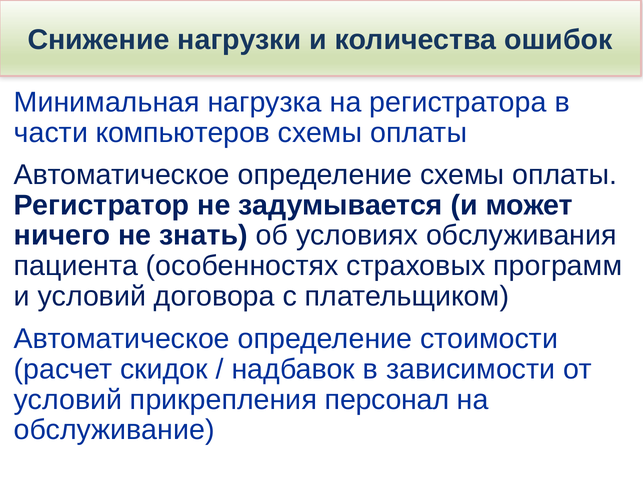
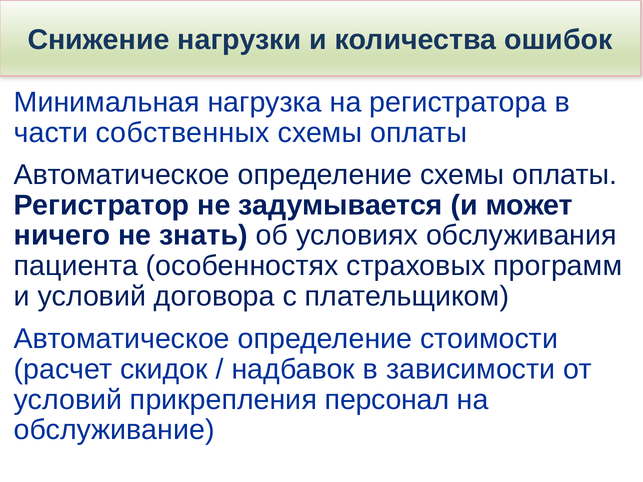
компьютеров: компьютеров -> собственных
